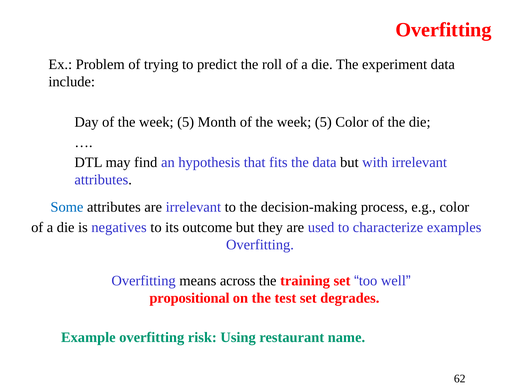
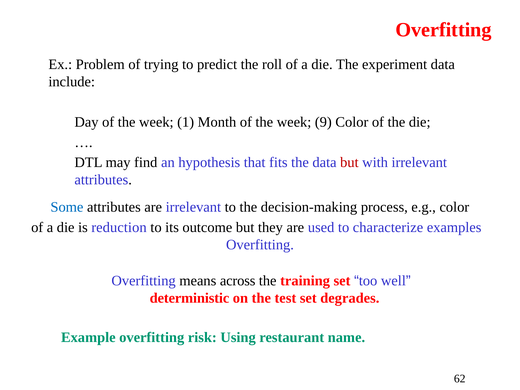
5 at (186, 122): 5 -> 1
5 at (323, 122): 5 -> 9
but at (349, 162) colour: black -> red
negatives: negatives -> reduction
propositional: propositional -> deterministic
